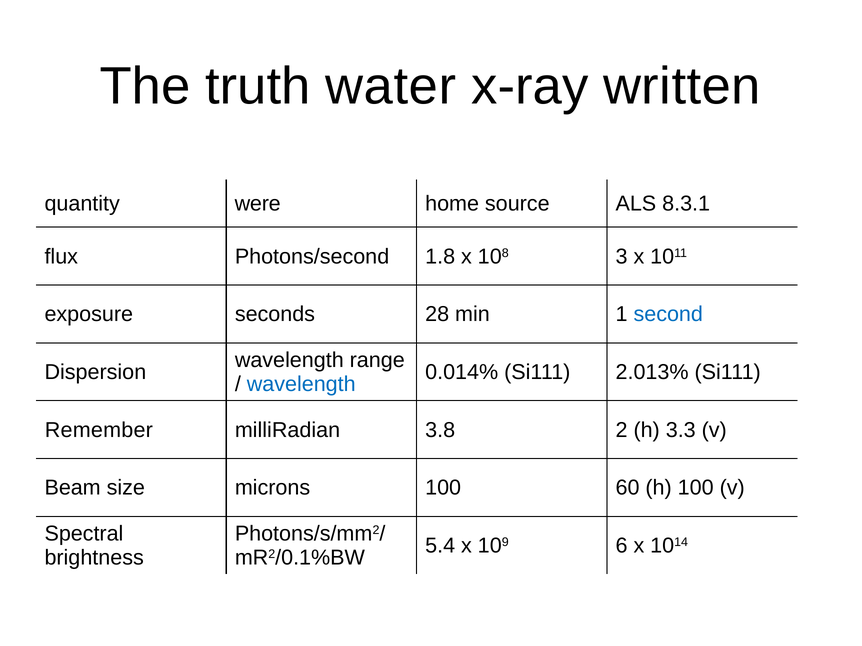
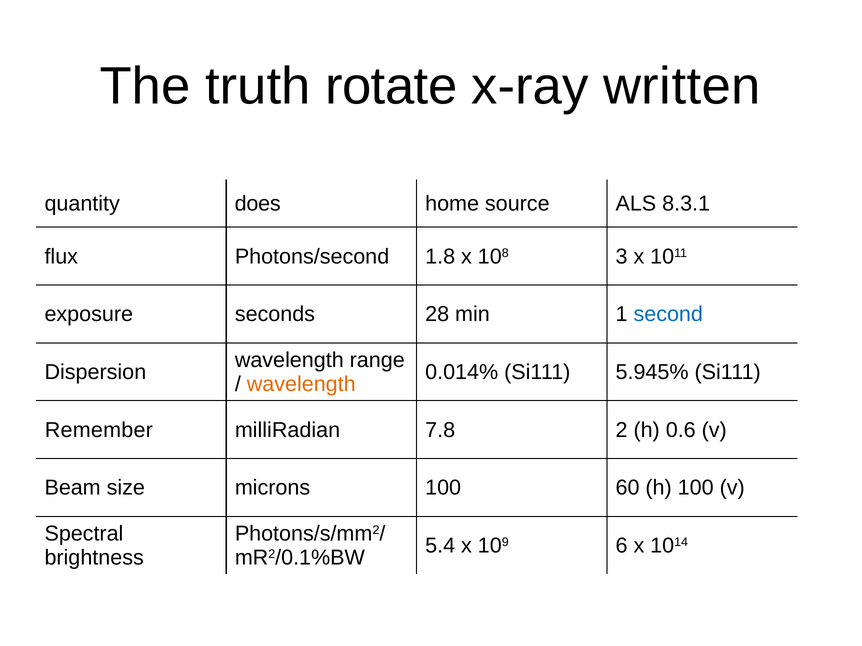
water: water -> rotate
were: were -> does
2.013%: 2.013% -> 5.945%
wavelength at (301, 384) colour: blue -> orange
3.8: 3.8 -> 7.8
3.3: 3.3 -> 0.6
